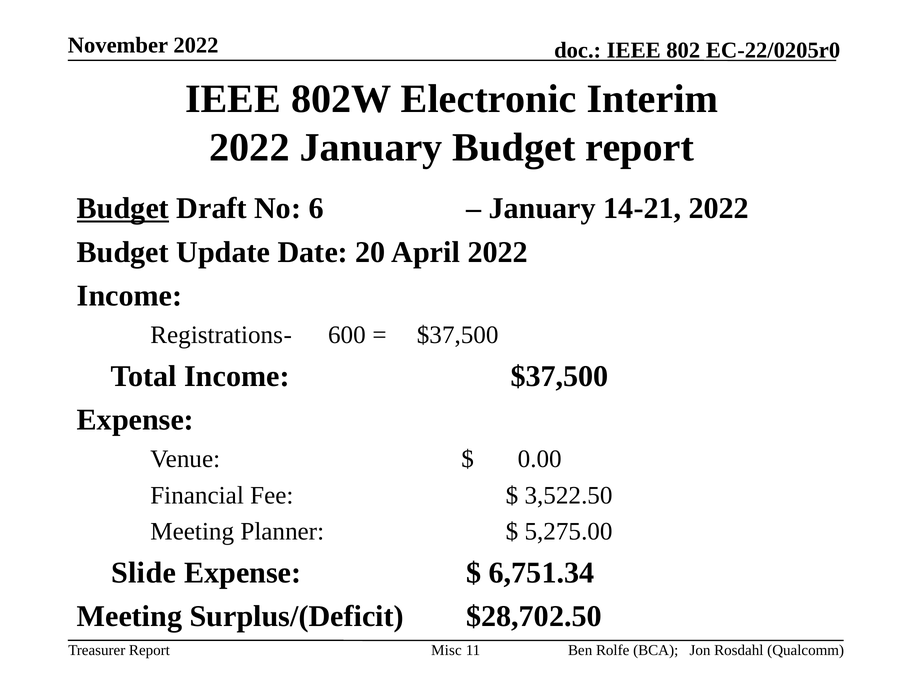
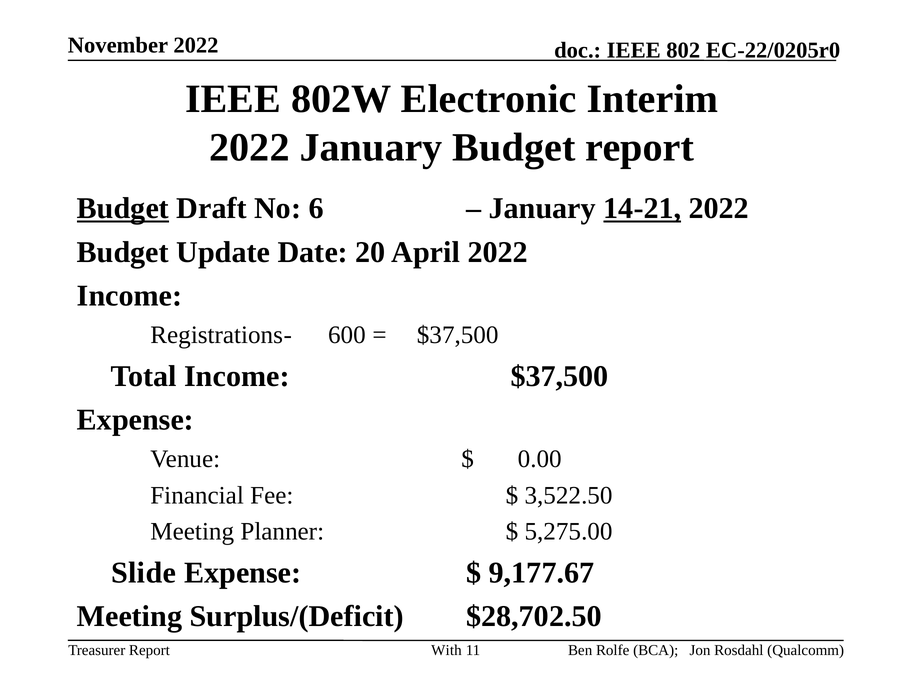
14-21 underline: none -> present
6,751.34: 6,751.34 -> 9,177.67
Misc: Misc -> With
